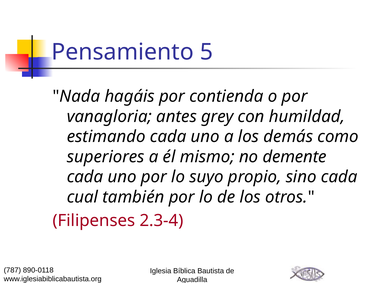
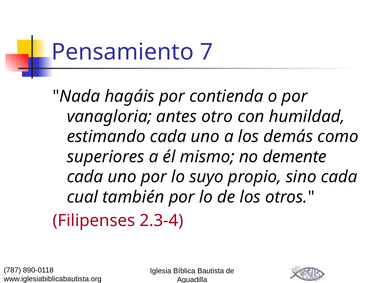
5: 5 -> 7
grey: grey -> otro
